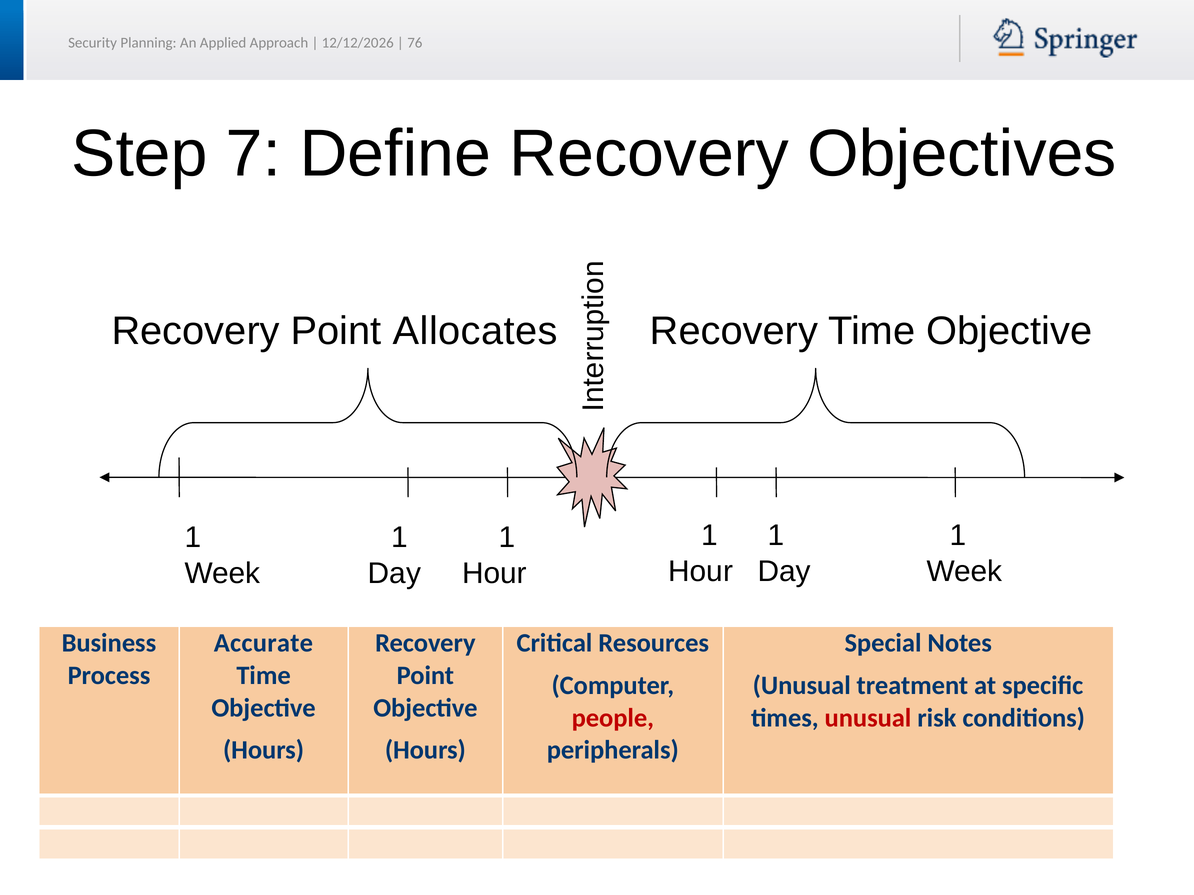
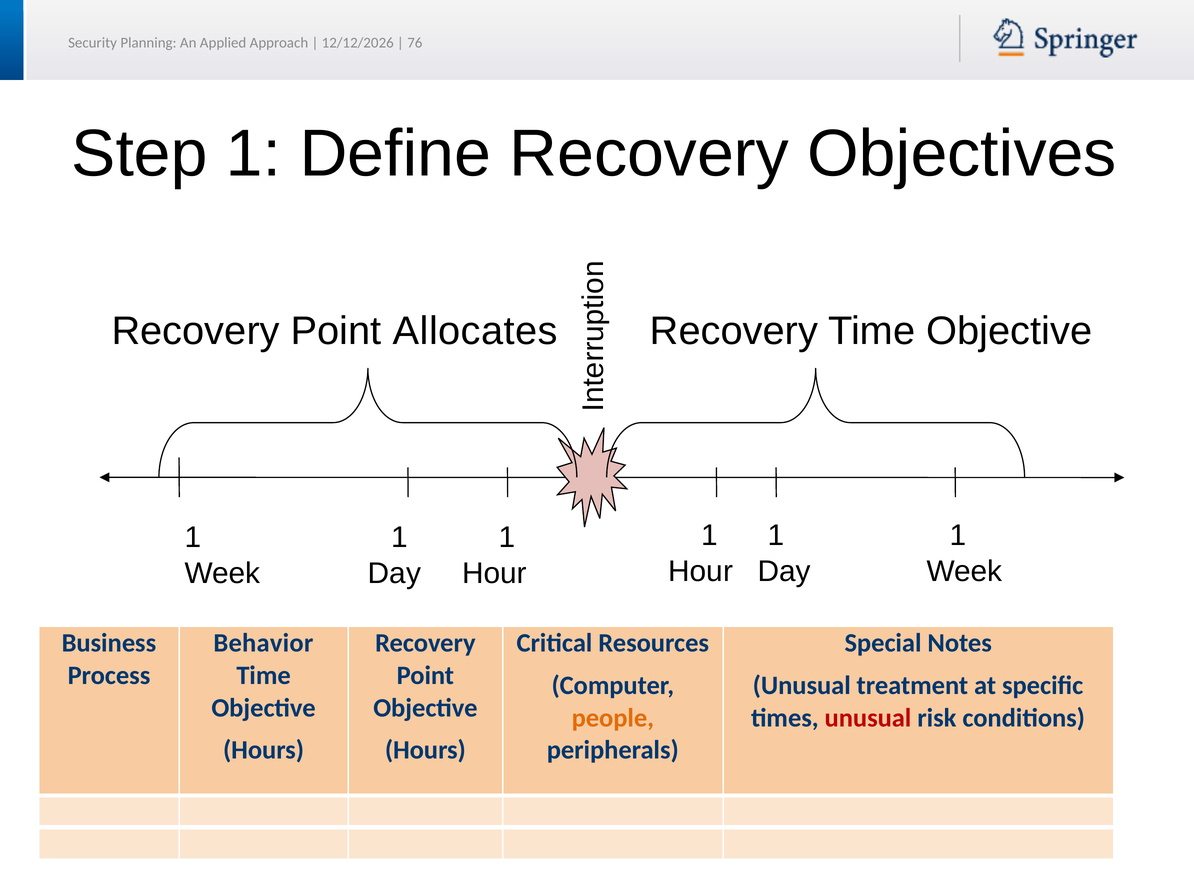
Step 7: 7 -> 1
Accurate: Accurate -> Behavior
people colour: red -> orange
